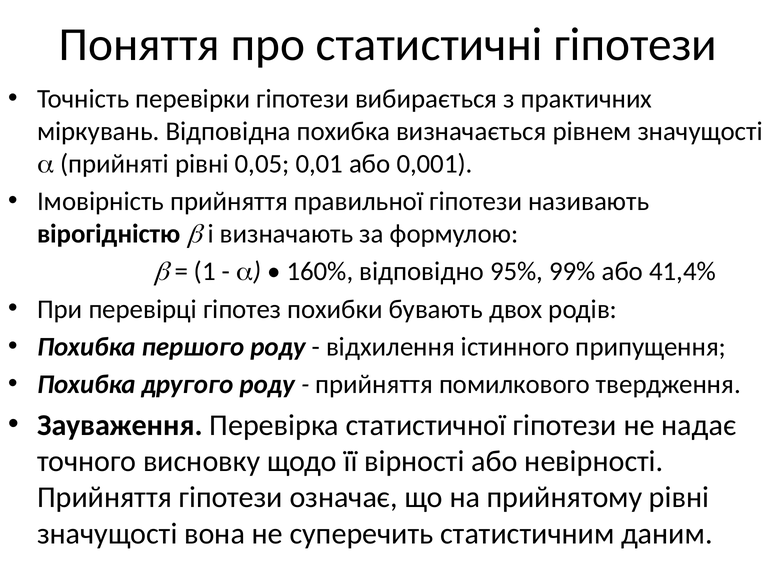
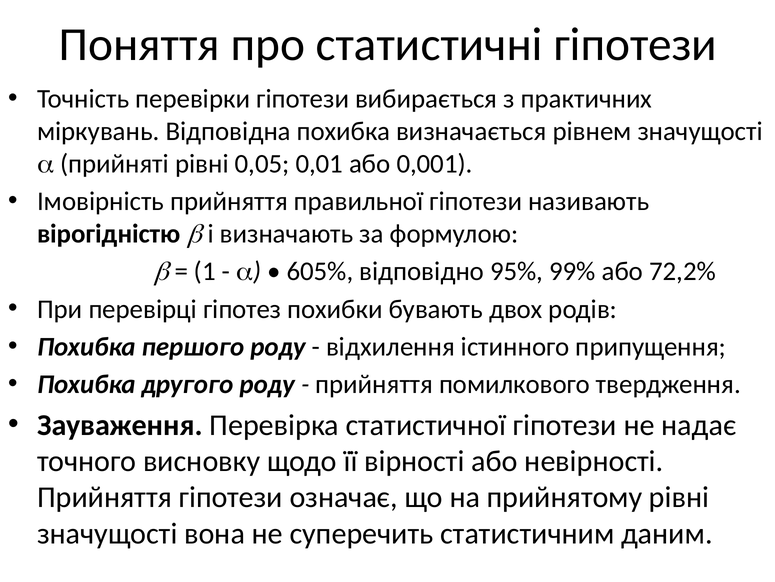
160%: 160% -> 605%
41,4%: 41,4% -> 72,2%
